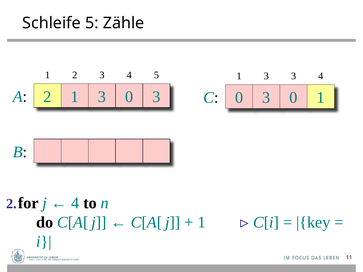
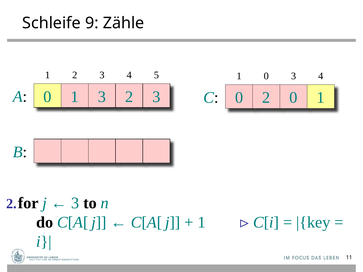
Schleife 5: 5 -> 9
3 at (266, 76): 3 -> 0
A 2: 2 -> 0
1 3 0: 0 -> 2
C 0 3: 3 -> 2
4 at (75, 203): 4 -> 3
